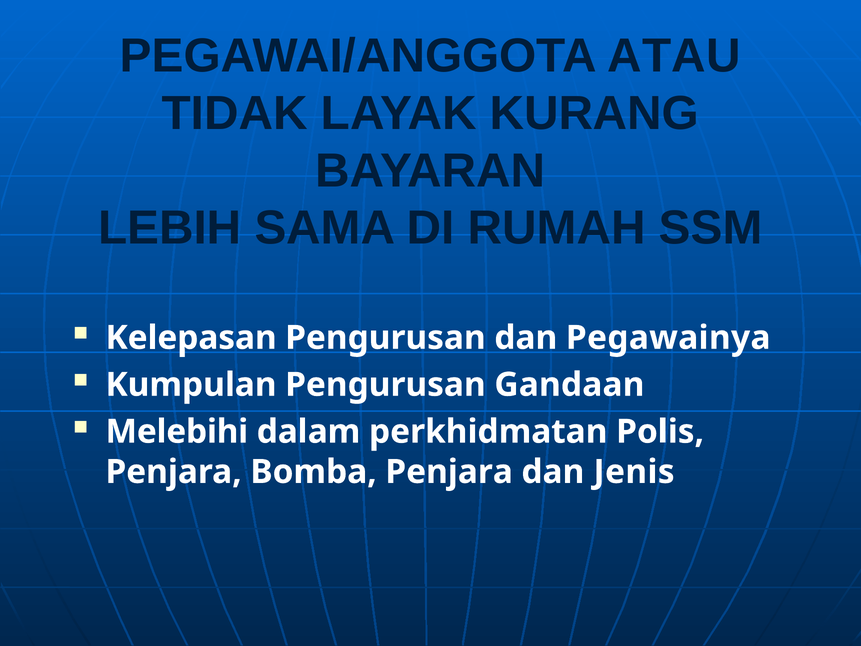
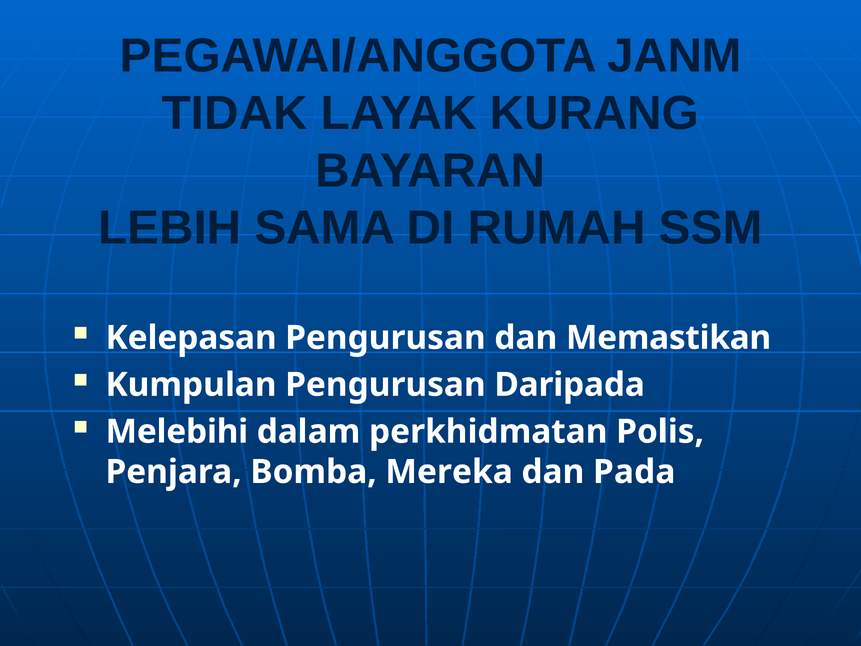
ATAU: ATAU -> JANM
Pegawainya: Pegawainya -> Memastikan
Gandaan: Gandaan -> Daripada
Bomba Penjara: Penjara -> Mereka
Jenis: Jenis -> Pada
